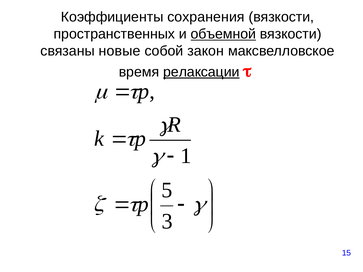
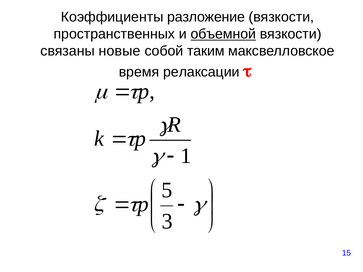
сохранения: сохранения -> разложение
закон: закон -> таким
релаксации underline: present -> none
